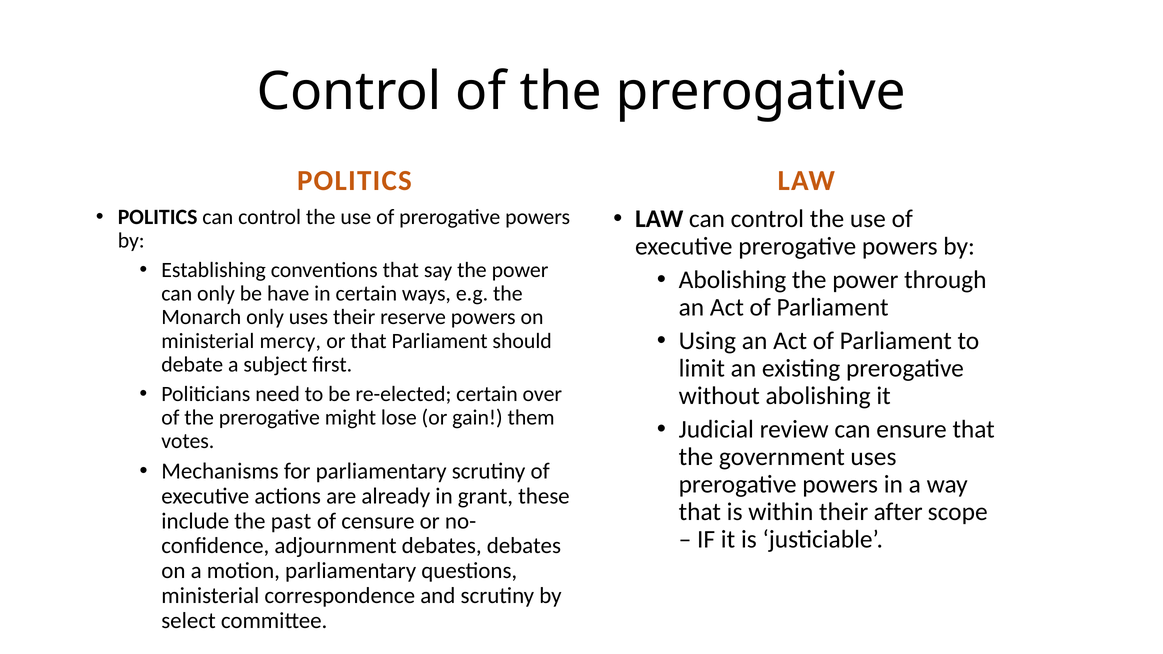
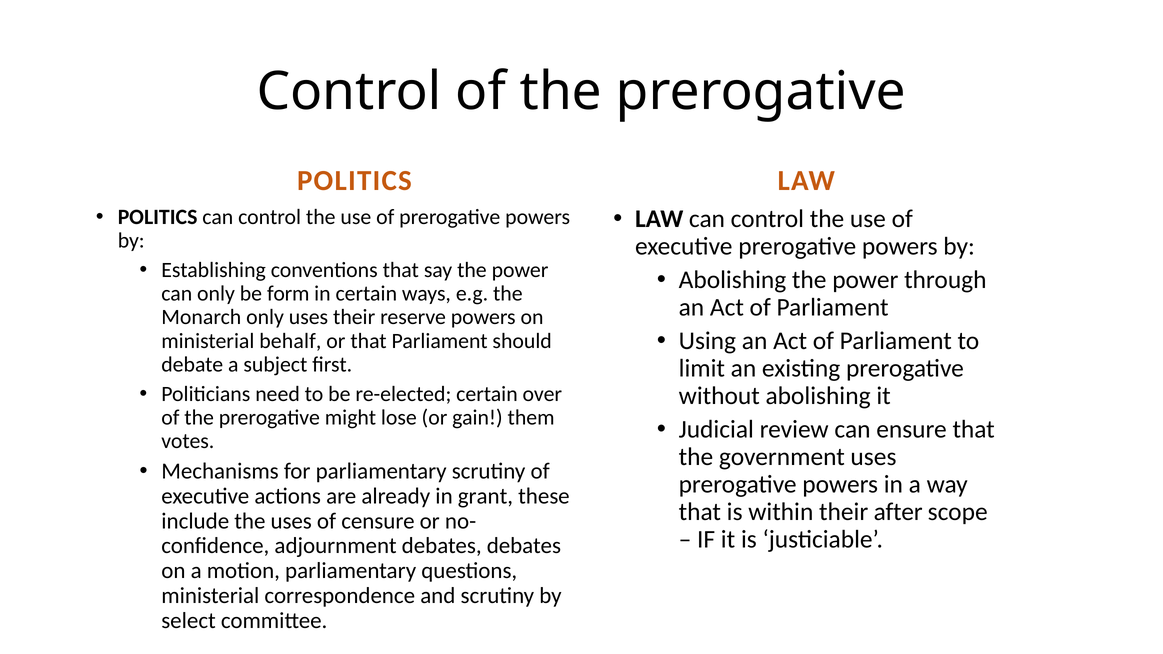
have: have -> form
mercy: mercy -> behalf
the past: past -> uses
